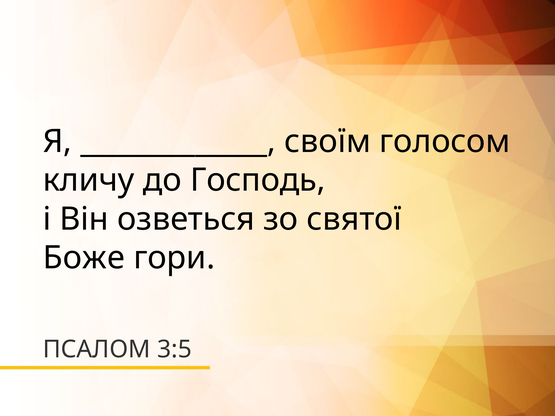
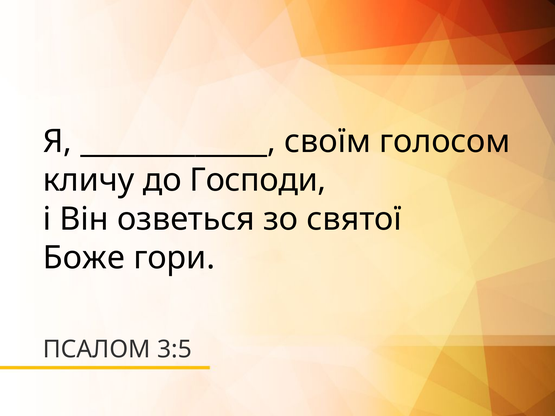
Господь: Господь -> Господи
